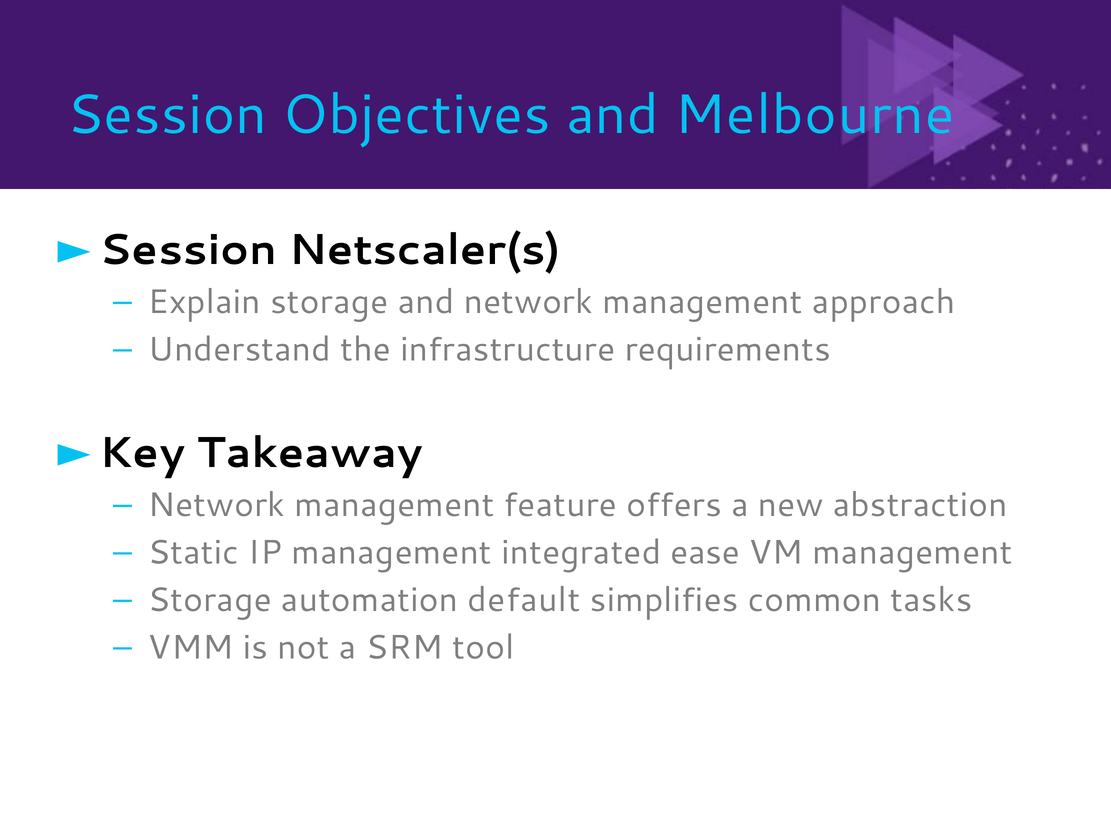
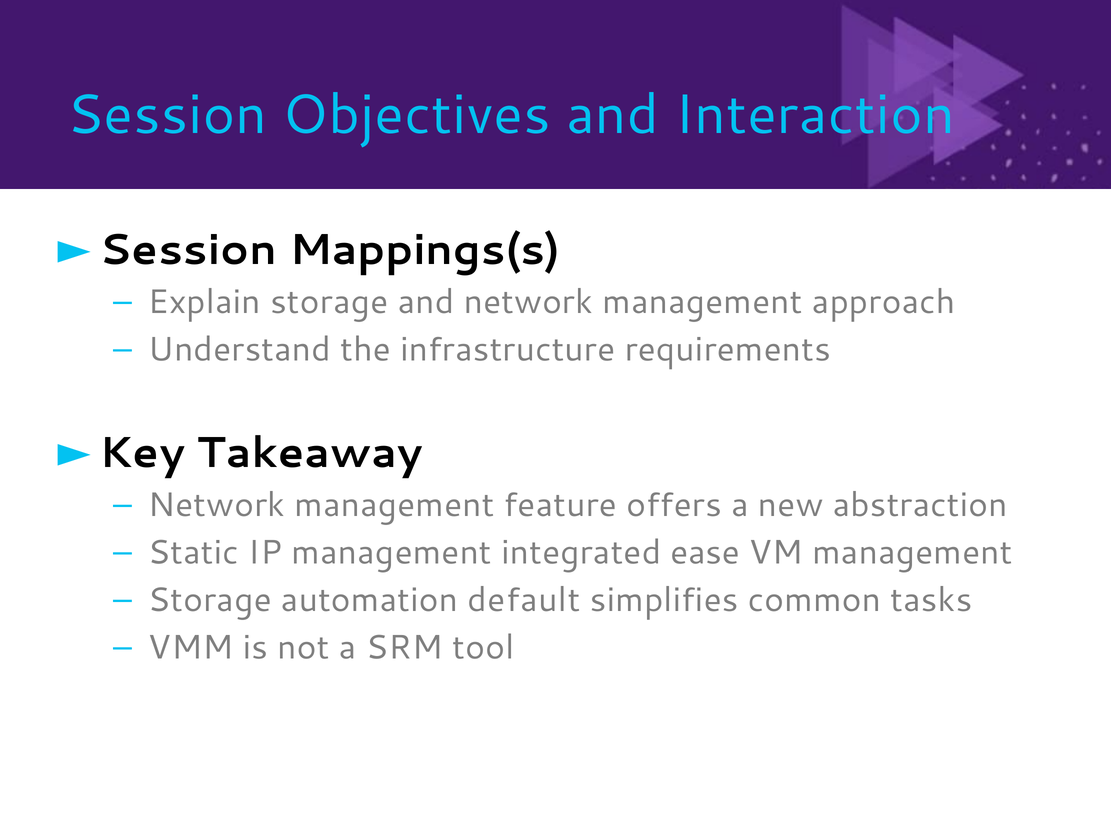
Melbourne: Melbourne -> Interaction
Netscaler(s: Netscaler(s -> Mappings(s
